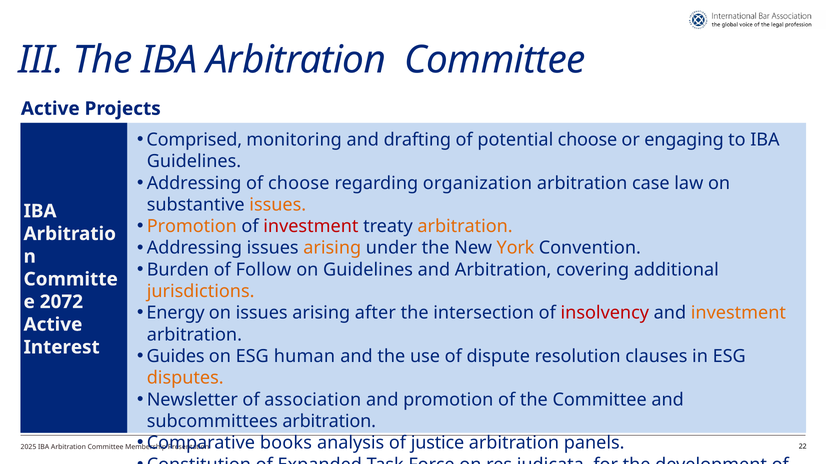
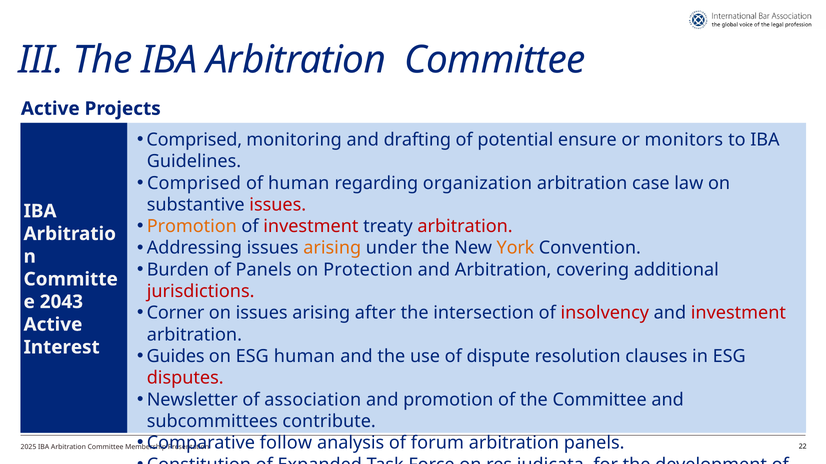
potential choose: choose -> ensure
engaging: engaging -> monitors
Addressing at (194, 183): Addressing -> Comprised
of choose: choose -> human
issues at (278, 205) colour: orange -> red
arbitration at (465, 227) colour: orange -> red
of Follow: Follow -> Panels
on Guidelines: Guidelines -> Protection
jurisdictions colour: orange -> red
2072: 2072 -> 2043
Energy: Energy -> Corner
investment at (738, 313) colour: orange -> red
disputes colour: orange -> red
subcommittees arbitration: arbitration -> contribute
books: books -> follow
justice: justice -> forum
